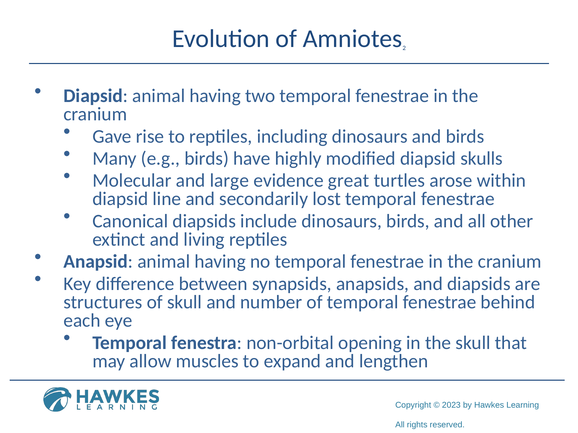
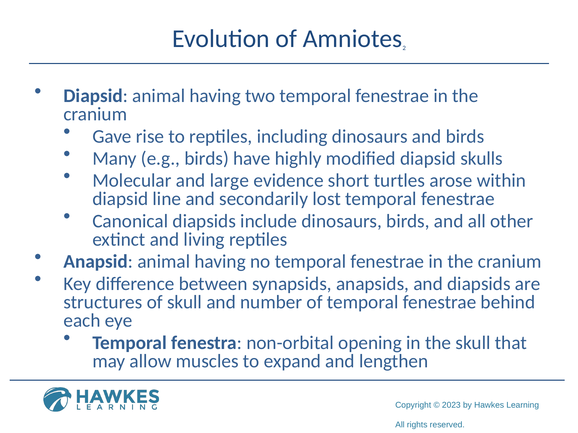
great: great -> short
